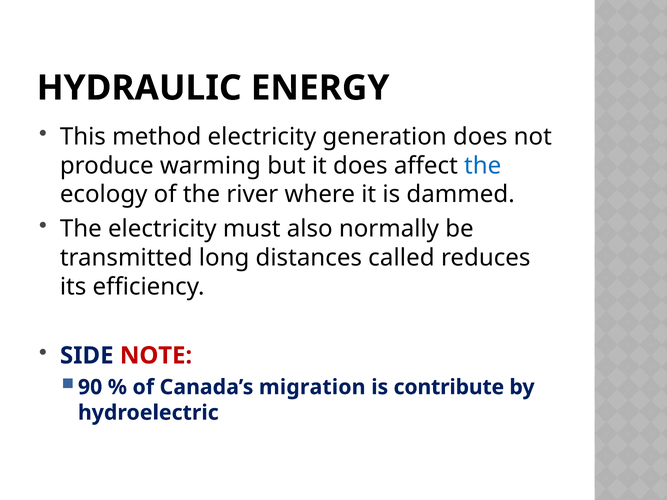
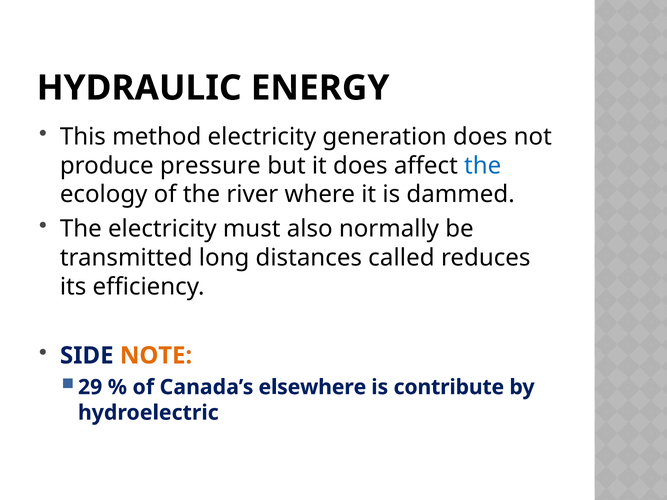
warming: warming -> pressure
NOTE colour: red -> orange
90: 90 -> 29
migration: migration -> elsewhere
